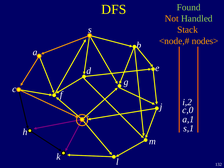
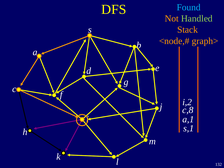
Found colour: light green -> light blue
nodes>: nodes> -> graph>
c,0: c,0 -> c,8
